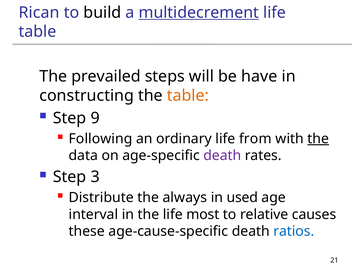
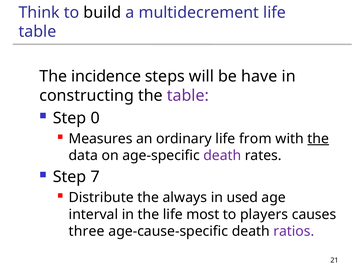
Rican: Rican -> Think
multidecrement underline: present -> none
prevailed: prevailed -> incidence
table at (188, 96) colour: orange -> purple
9: 9 -> 0
Following: Following -> Measures
3: 3 -> 7
relative: relative -> players
these: these -> three
ratios colour: blue -> purple
